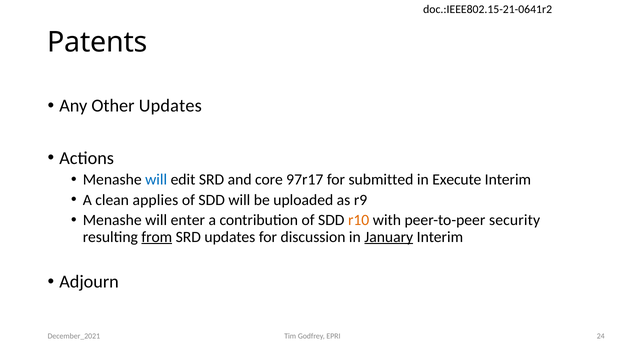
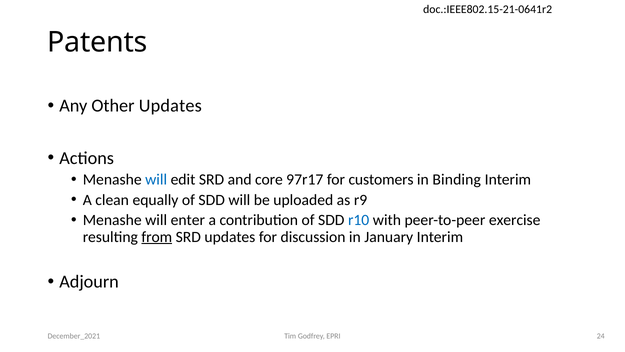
submitted: submitted -> customers
Execute: Execute -> Binding
applies: applies -> equally
r10 colour: orange -> blue
security: security -> exercise
January underline: present -> none
